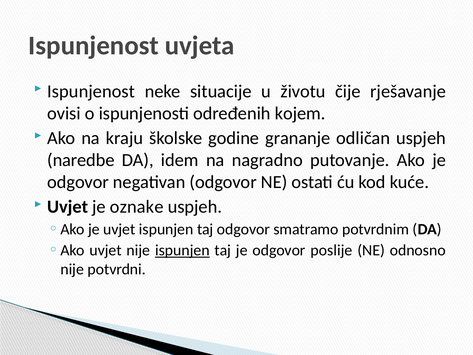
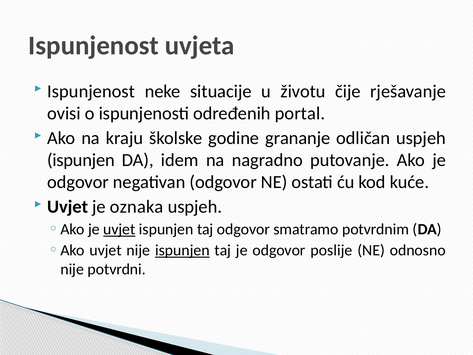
kojem: kojem -> portal
naredbe at (81, 160): naredbe -> ispunjen
oznake: oznake -> oznaka
uvjet at (119, 229) underline: none -> present
